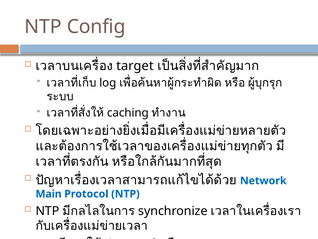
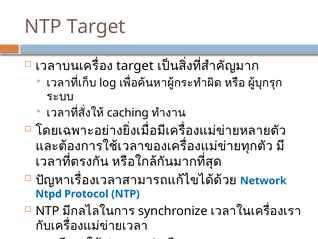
NTP Config: Config -> Target
Main: Main -> Ntpd
